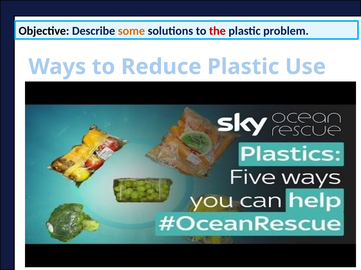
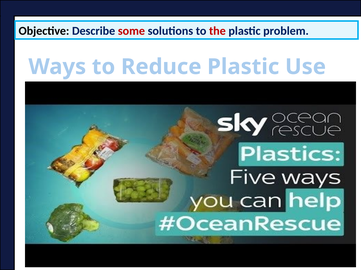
some colour: orange -> red
